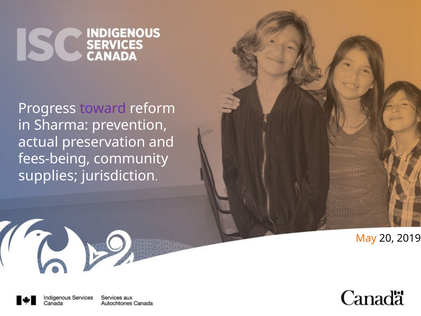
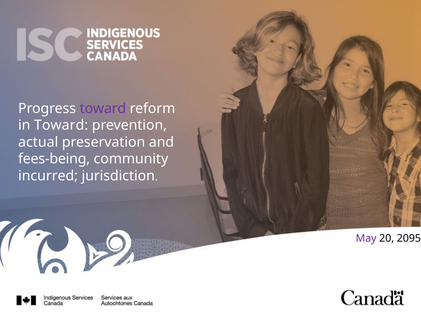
in Sharma: Sharma -> Toward
supplies: supplies -> incurred
May colour: orange -> purple
2019: 2019 -> 2095
